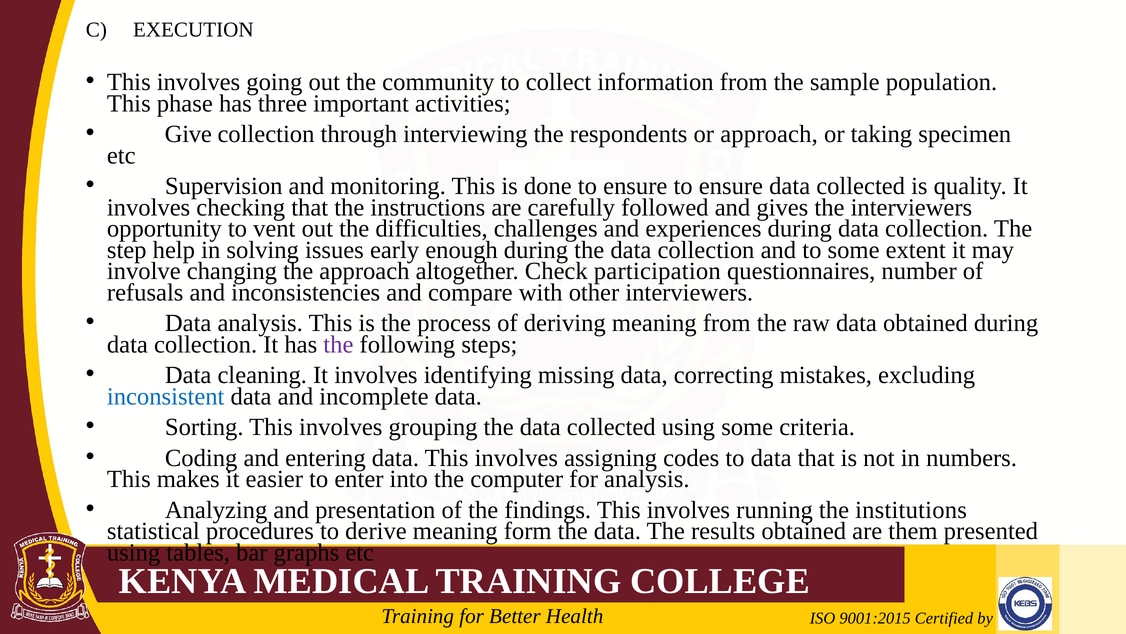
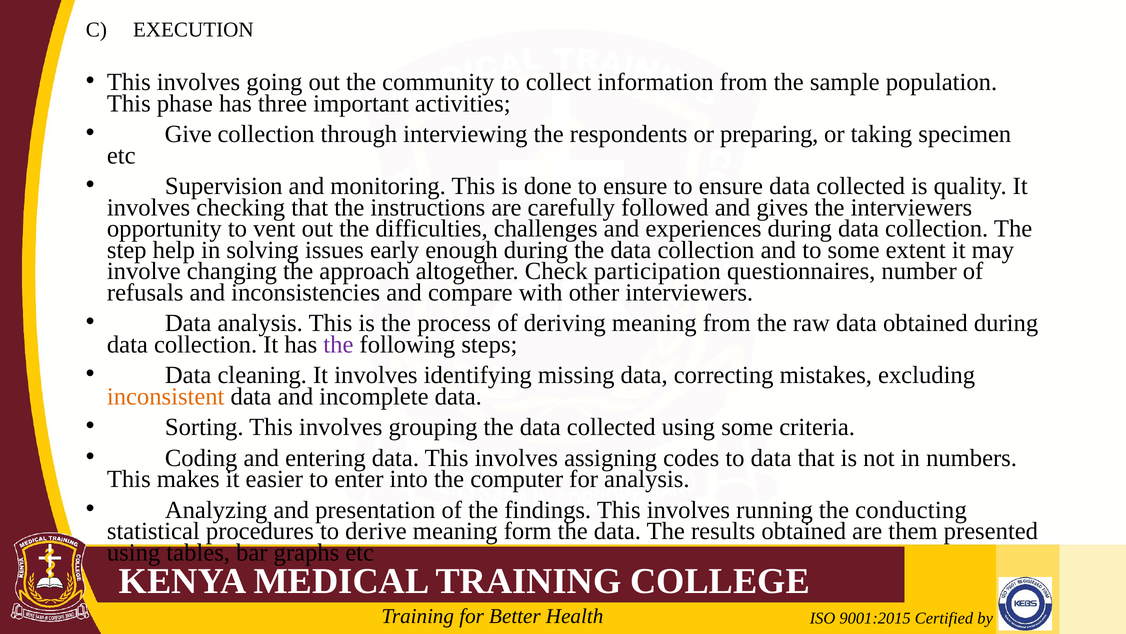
or approach: approach -> preparing
inconsistent colour: blue -> orange
institutions: institutions -> conducting
